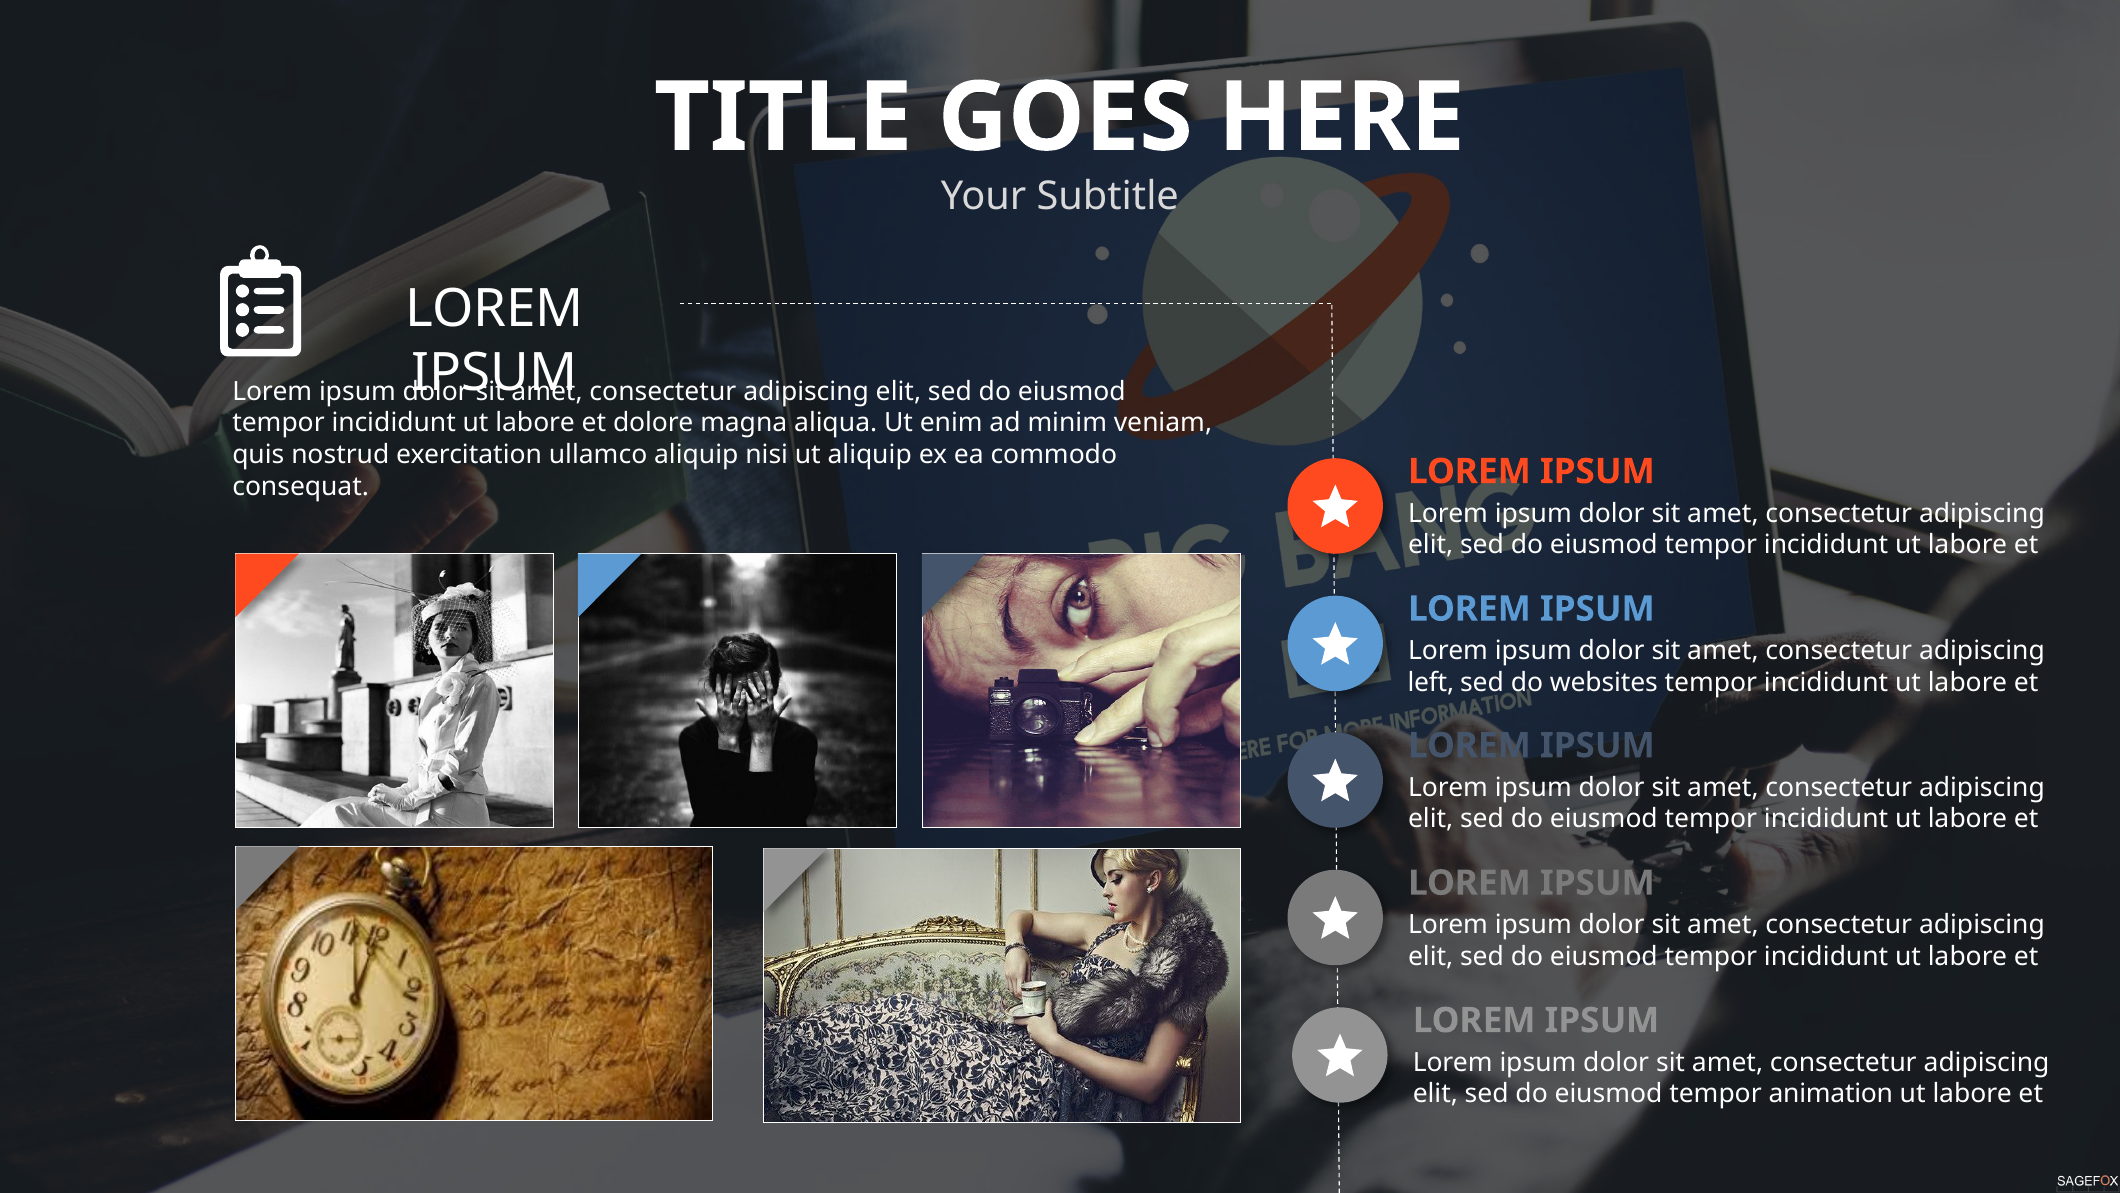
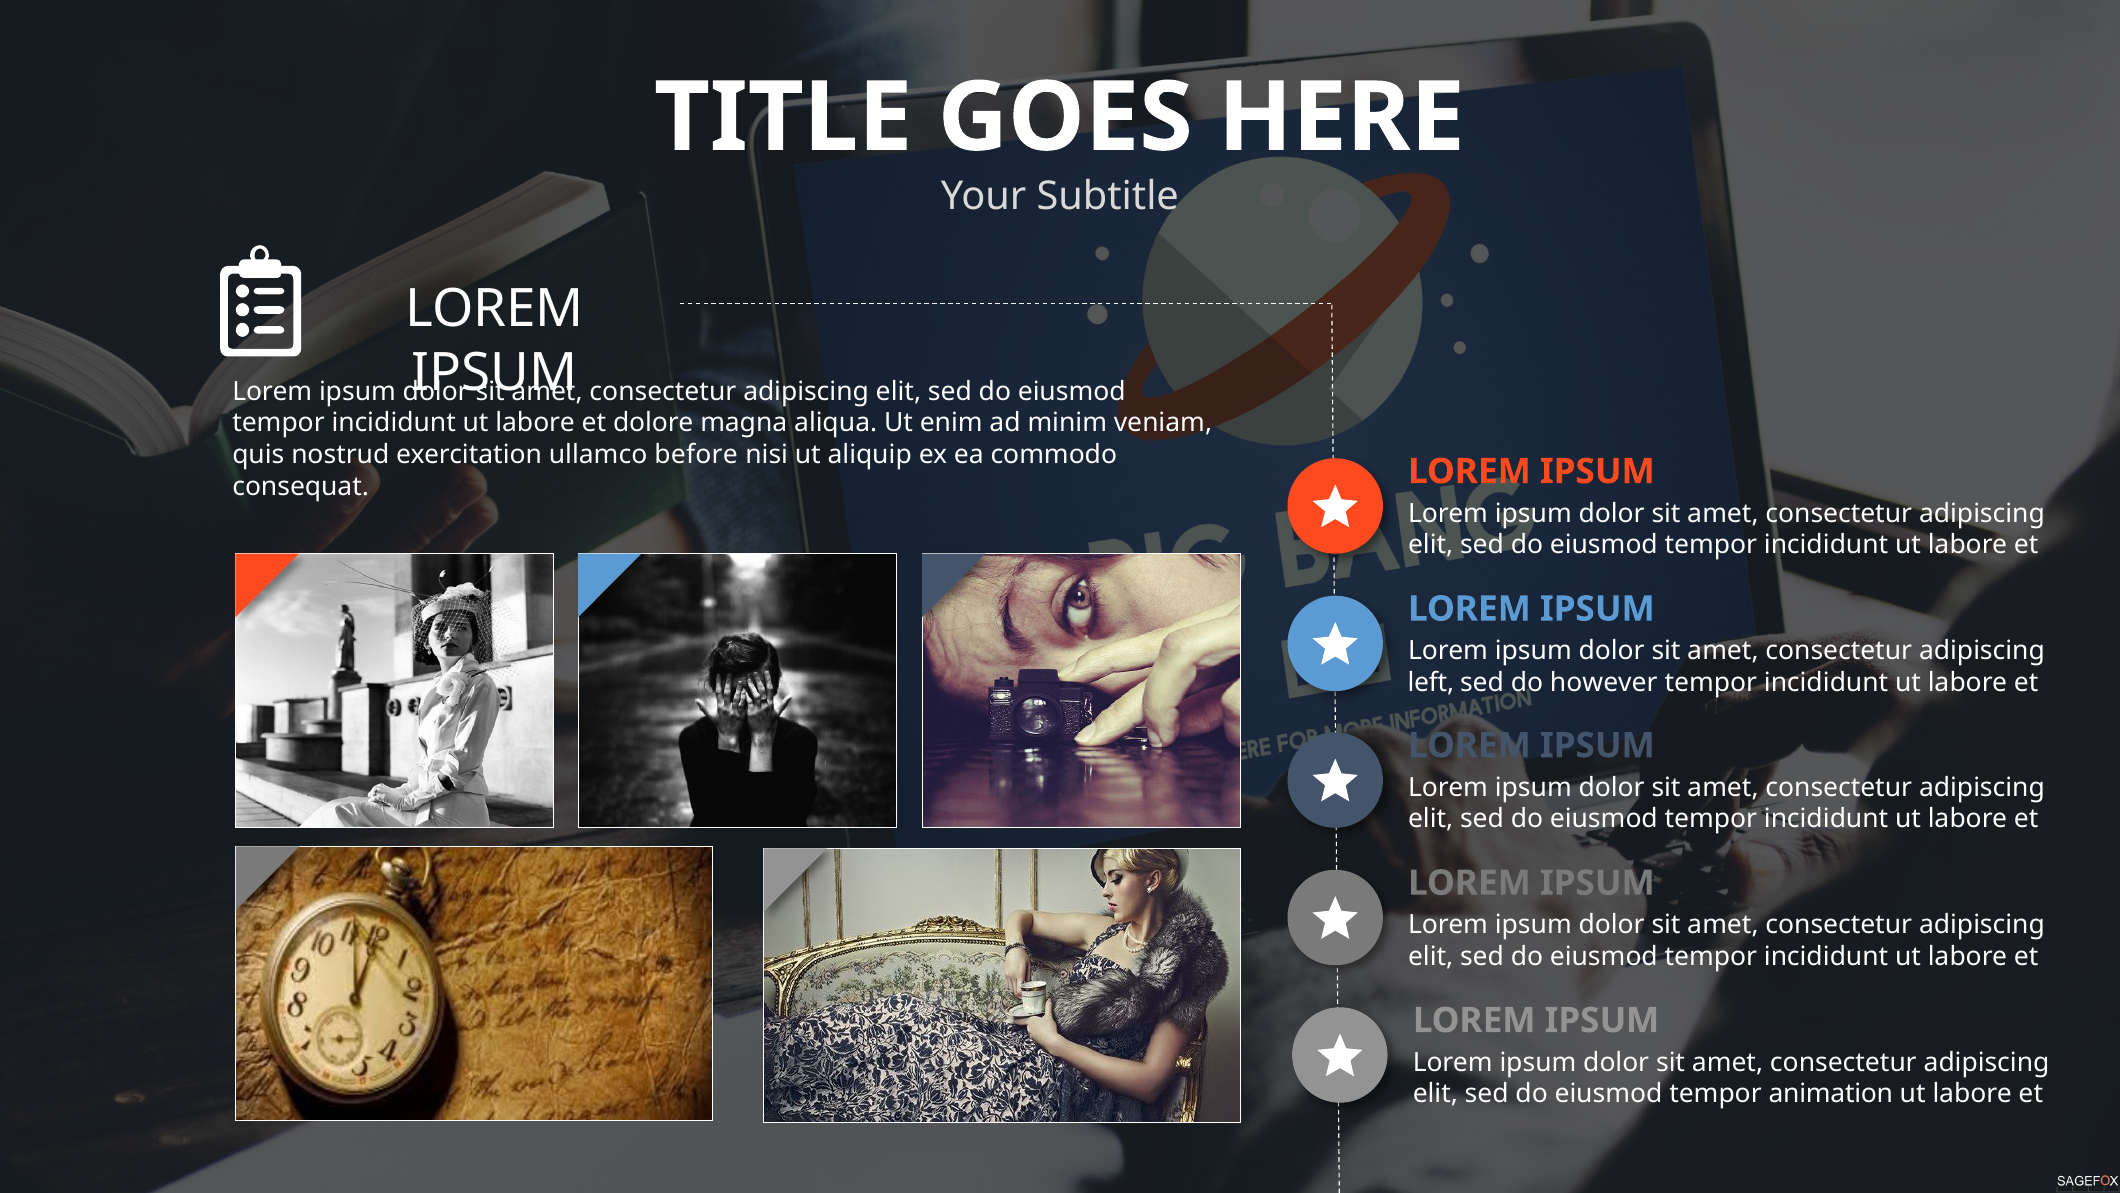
ullamco aliquip: aliquip -> before
websites: websites -> however
